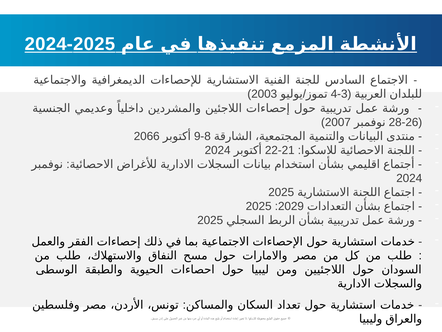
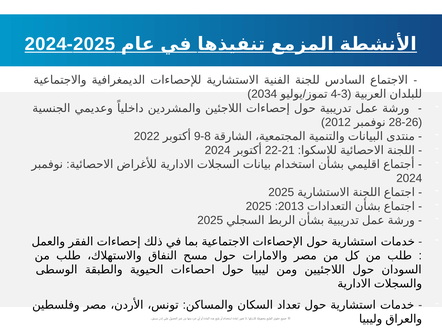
2003: 2003 -> 2034
2007: 2007 -> 2012
2066: 2066 -> 2022
2029: 2029 -> 2013
